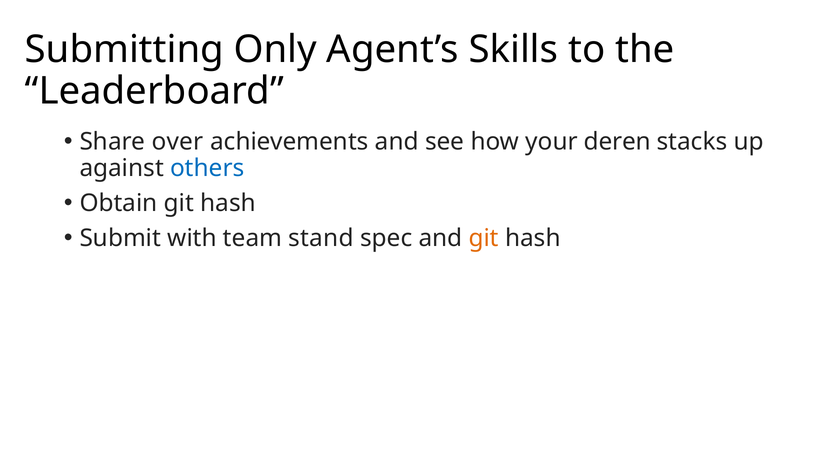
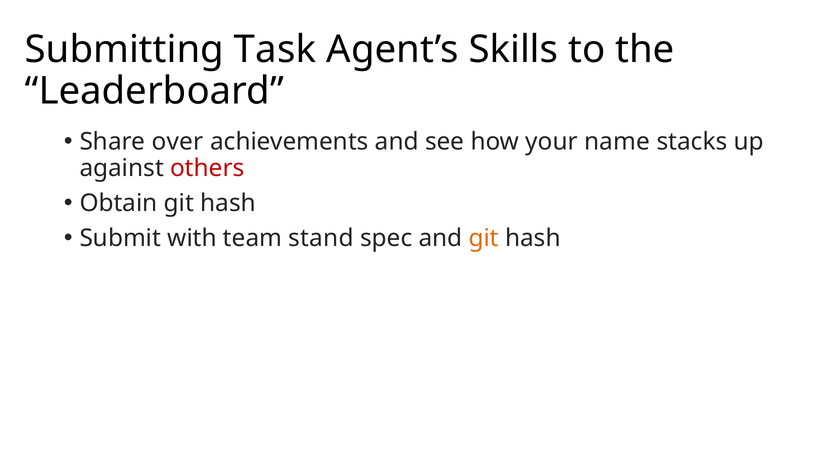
Only: Only -> Task
deren: deren -> name
others colour: blue -> red
